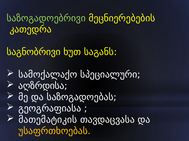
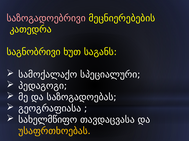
საზოგადოებრივი colour: light green -> pink
აღზრდისა: აღზრდისა -> პედაგოგი
მათემატიკის: მათემატიკის -> სახელმწიფო
